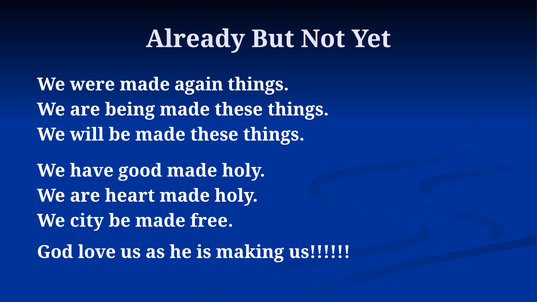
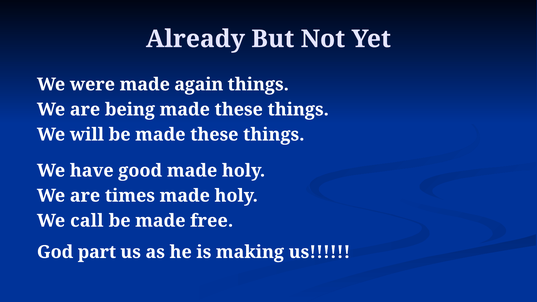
heart: heart -> times
city: city -> call
love: love -> part
